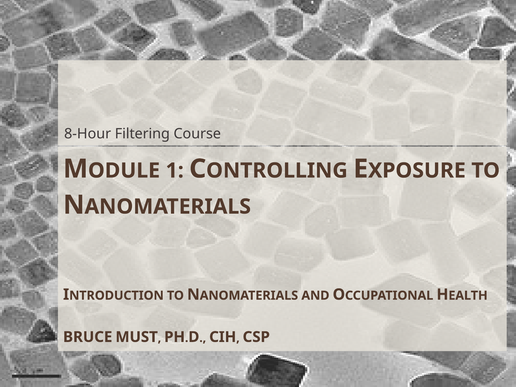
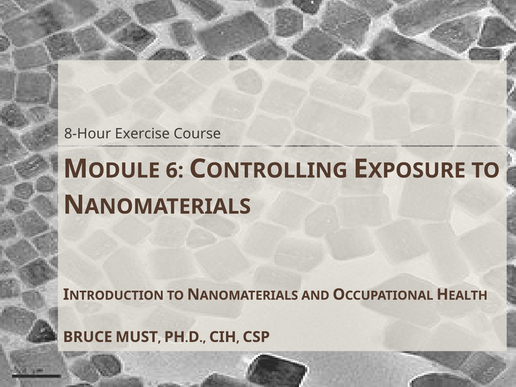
Filtering: Filtering -> Exercise
1: 1 -> 6
